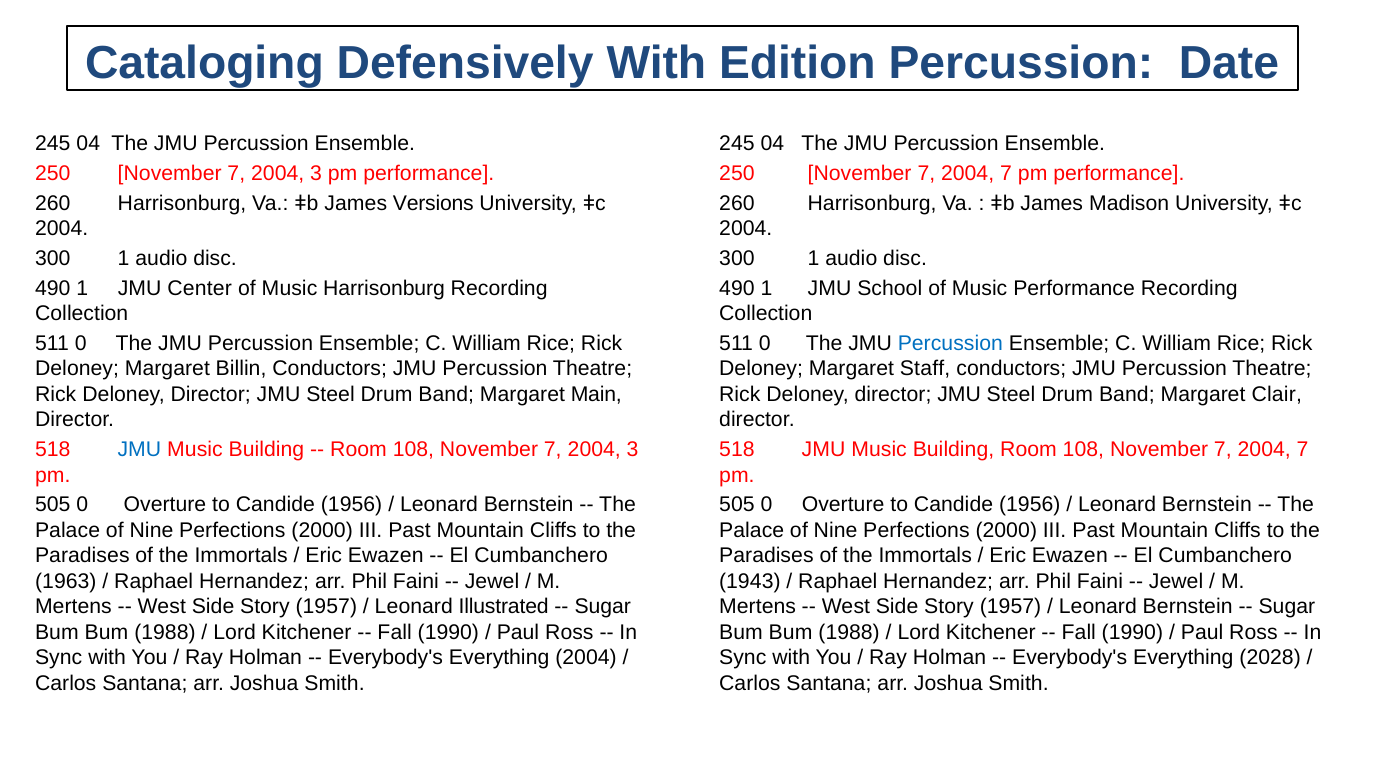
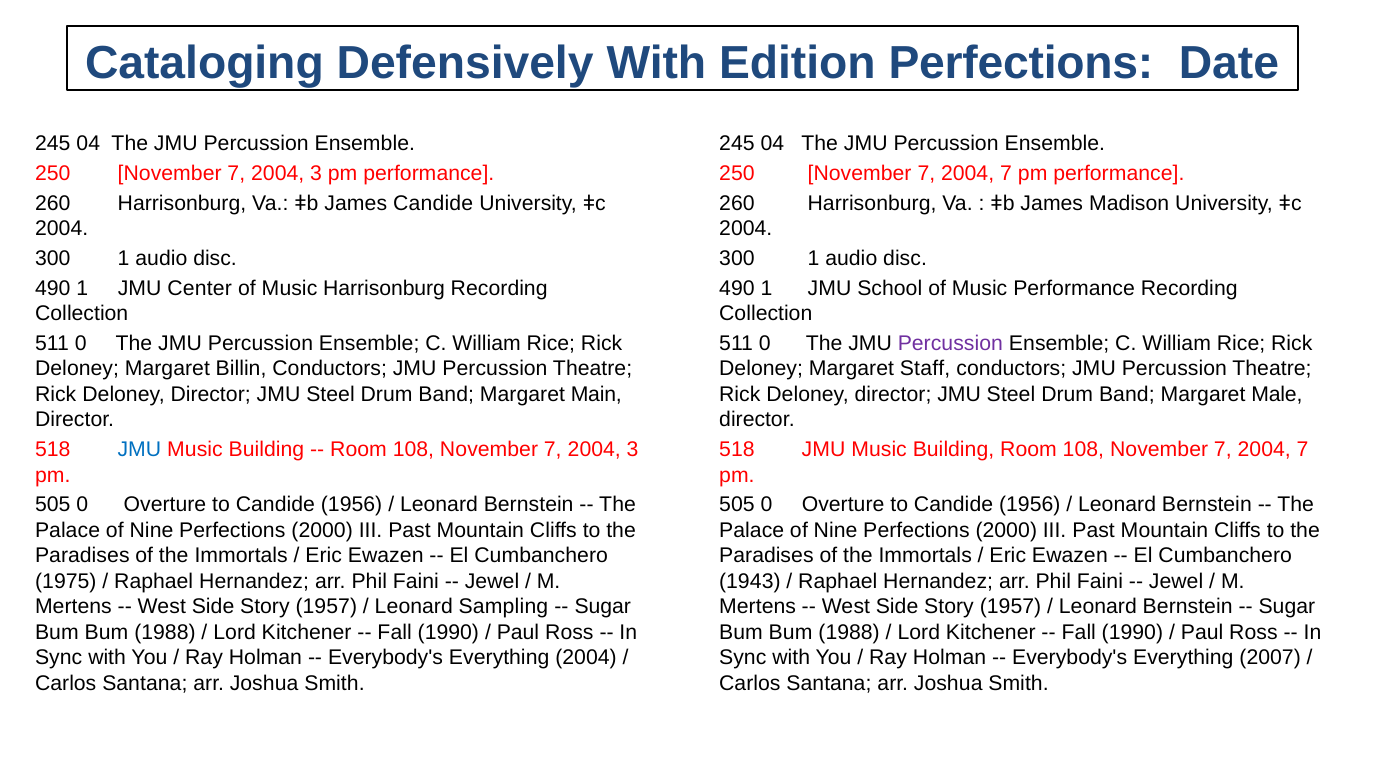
Edition Percussion: Percussion -> Perfections
James Versions: Versions -> Candide
Percussion at (950, 343) colour: blue -> purple
Clair: Clair -> Male
1963: 1963 -> 1975
Illustrated: Illustrated -> Sampling
2028: 2028 -> 2007
